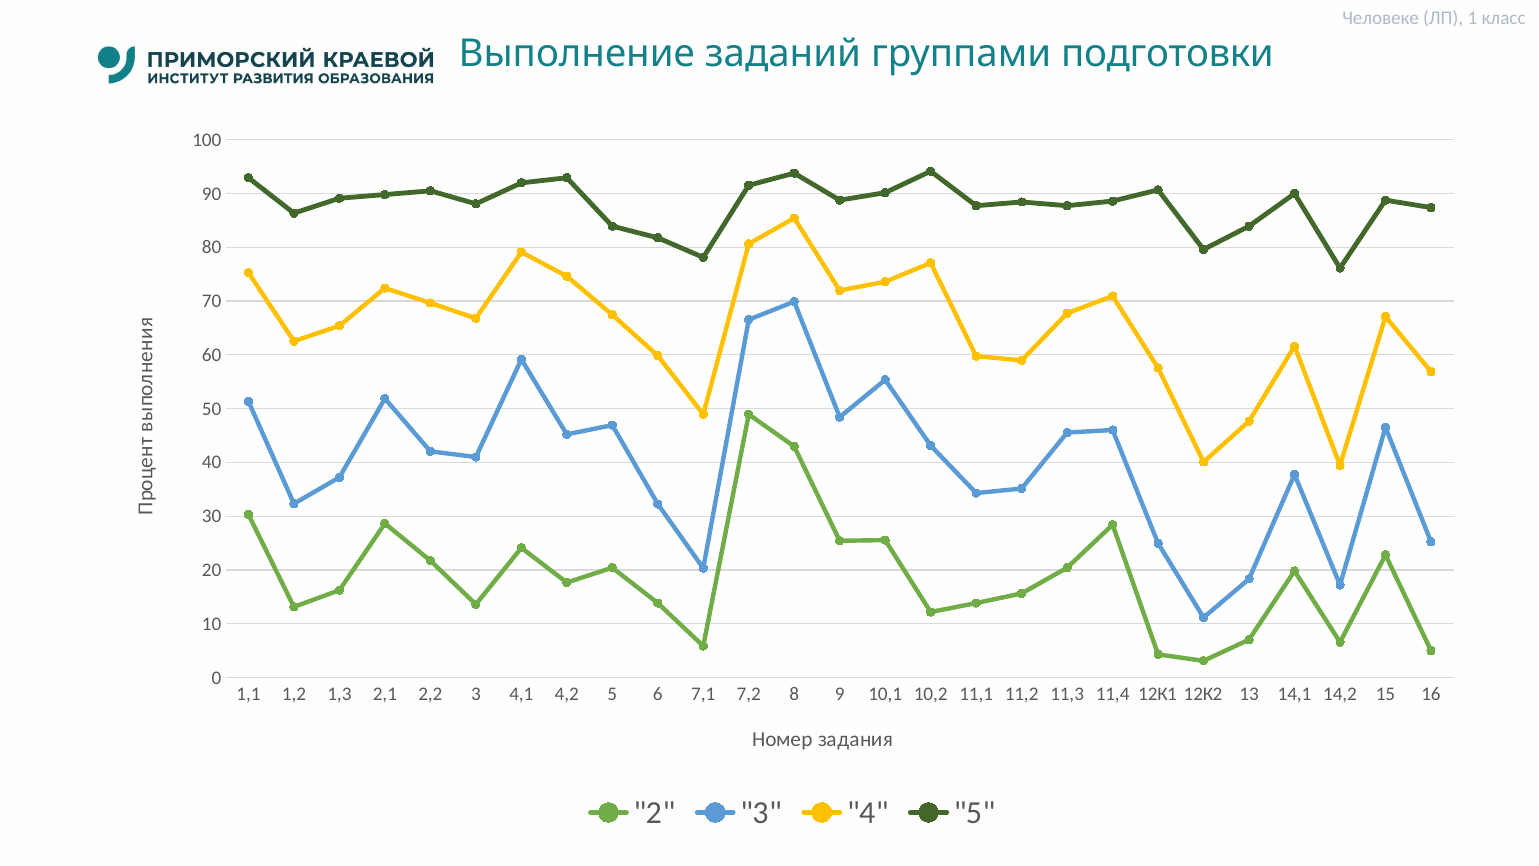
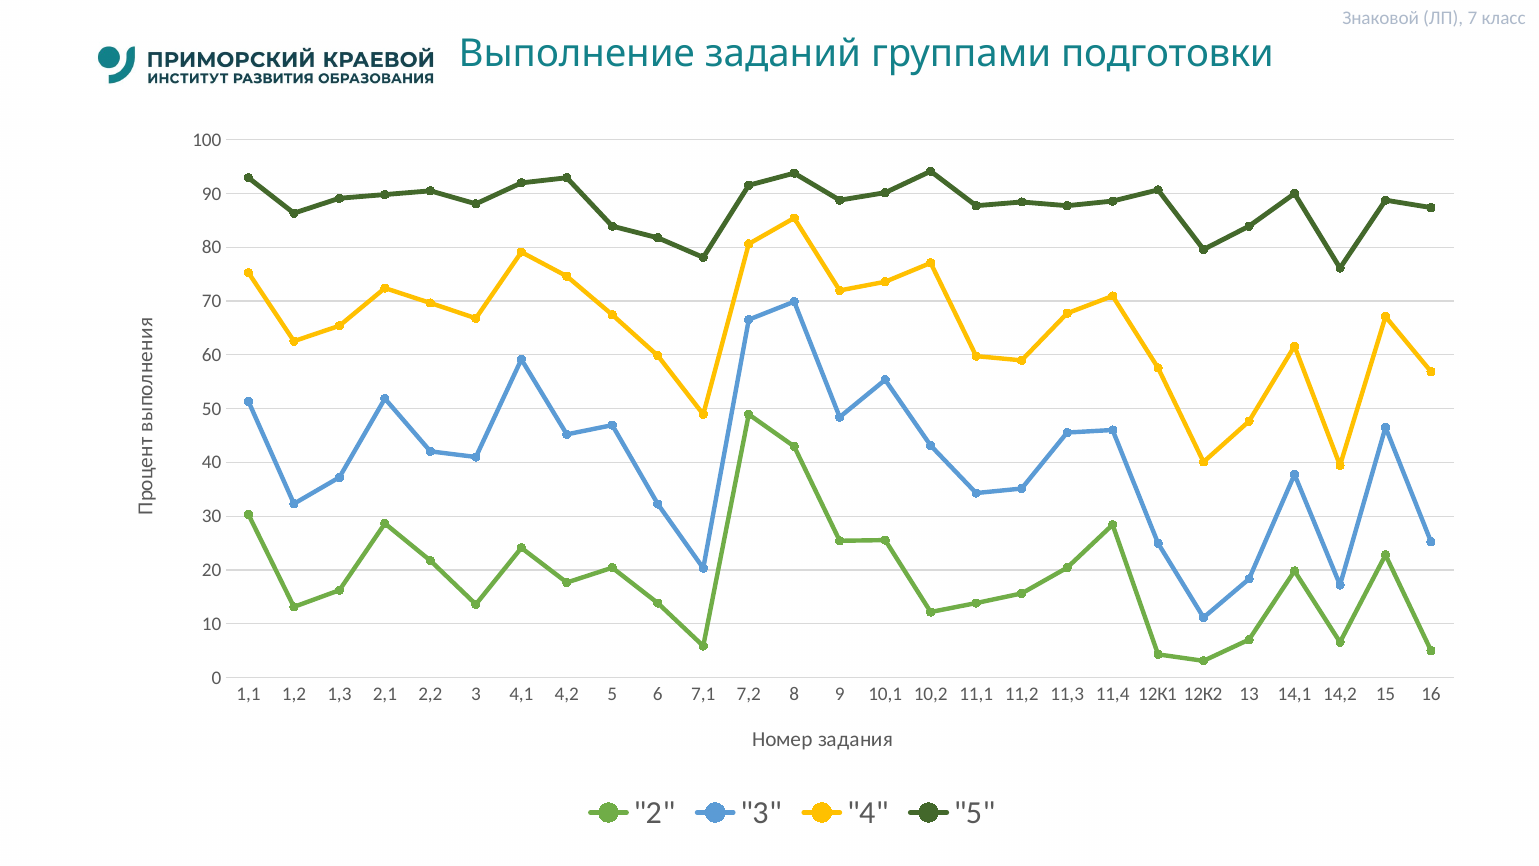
Человеке: Человеке -> Знаковой
1: 1 -> 7
